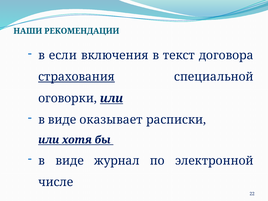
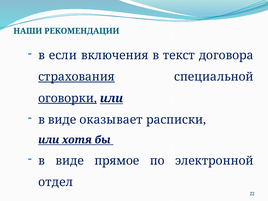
оговорки underline: none -> present
журнал: журнал -> прямое
числе: числе -> отдел
